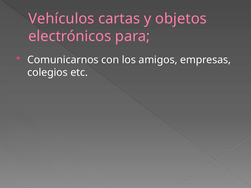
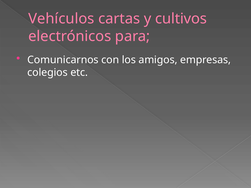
objetos: objetos -> cultivos
